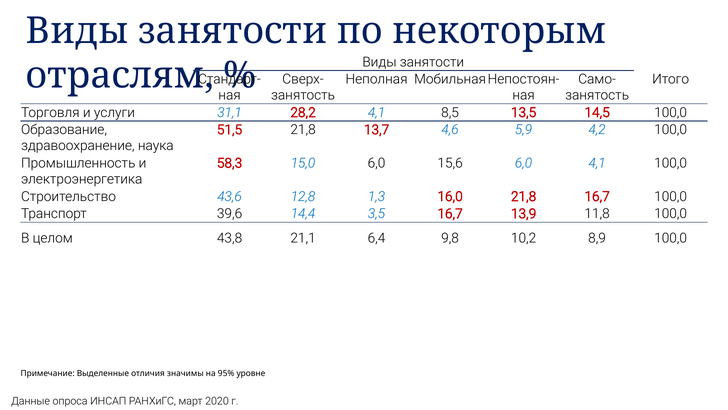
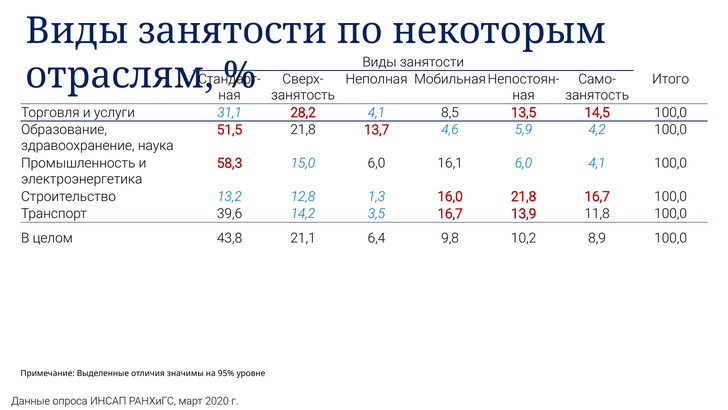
15,6: 15,6 -> 16,1
43,6: 43,6 -> 13,2
14,4: 14,4 -> 14,2
